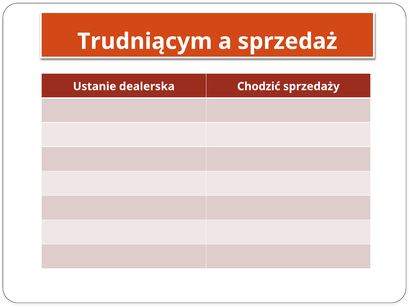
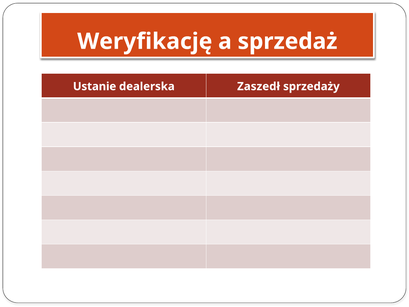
Trudniącym: Trudniącym -> Weryfikację
Chodzić: Chodzić -> Zaszedł
